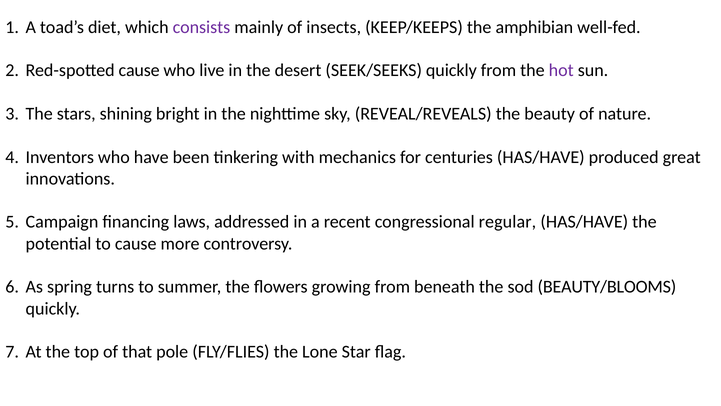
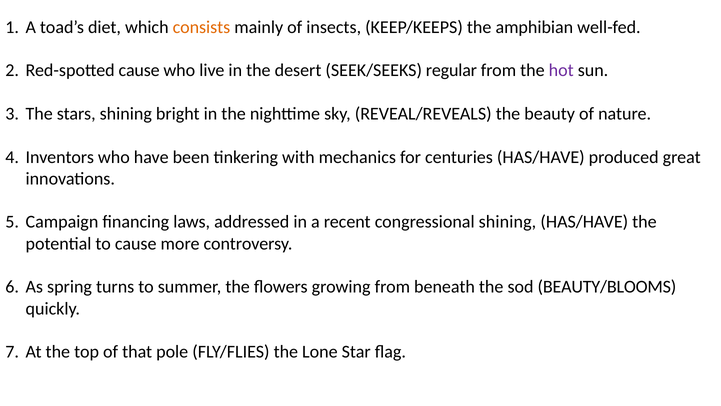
consists colour: purple -> orange
SEEK/SEEKS quickly: quickly -> regular
congressional regular: regular -> shining
